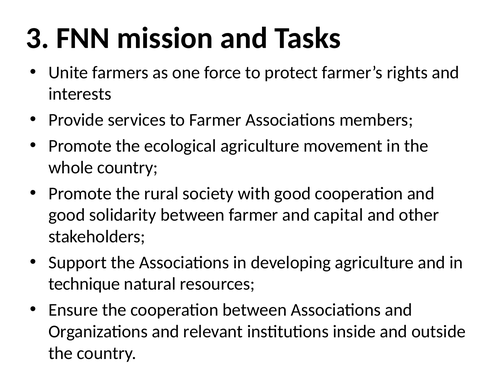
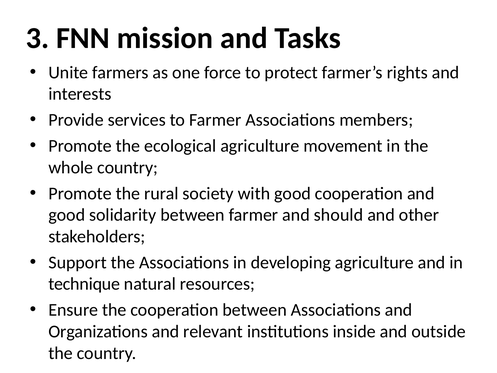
capital: capital -> should
